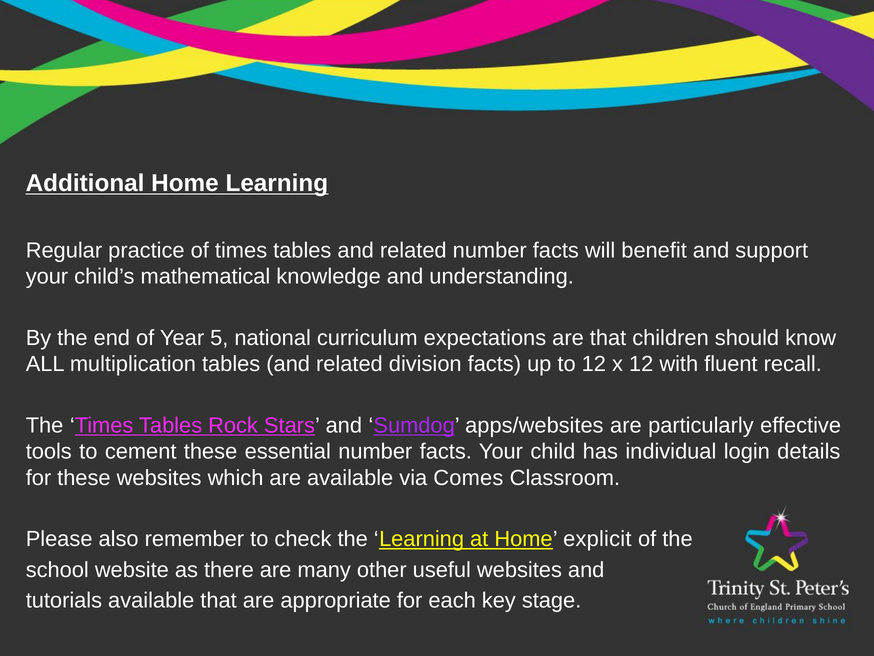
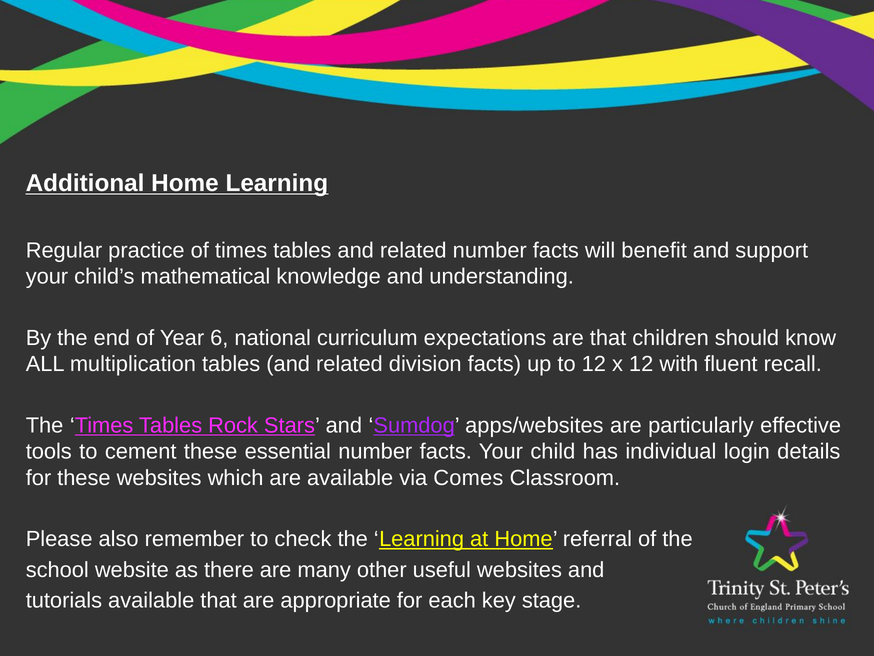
5: 5 -> 6
explicit: explicit -> referral
